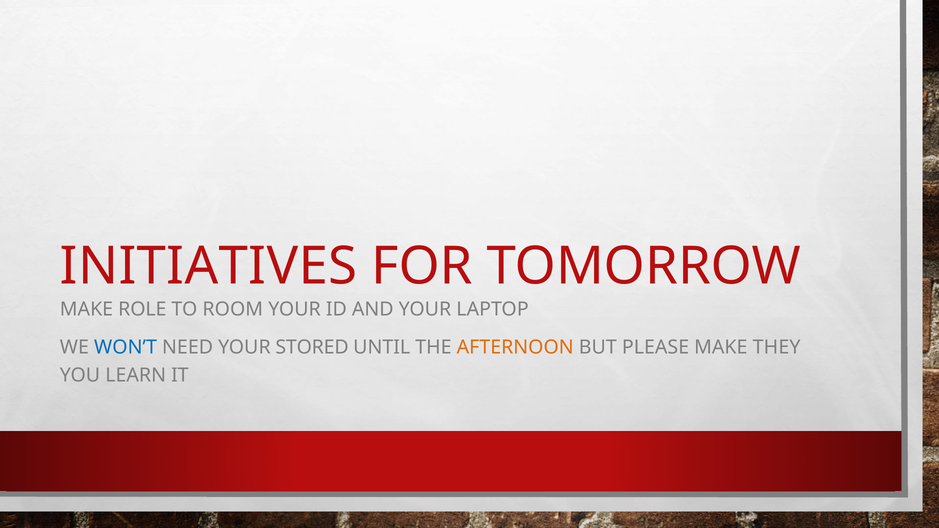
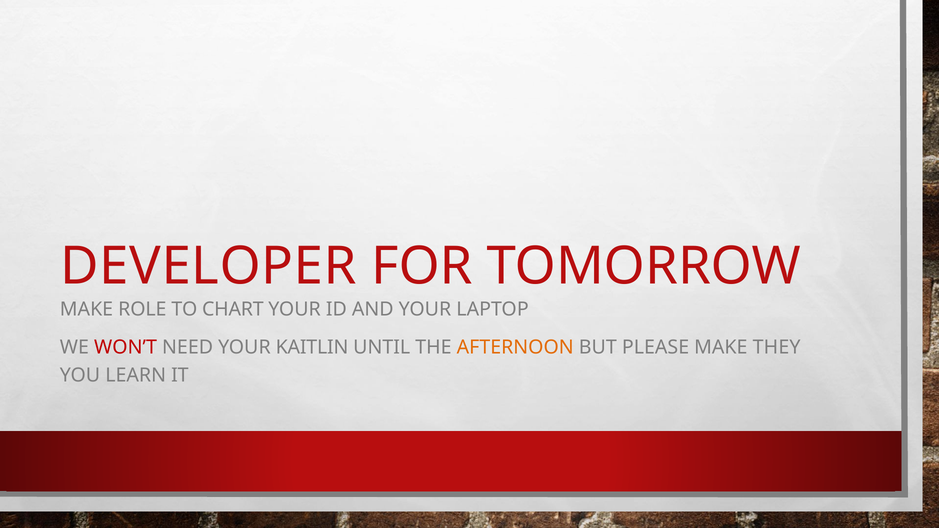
INITIATIVES: INITIATIVES -> DEVELOPER
ROOM: ROOM -> CHART
WON’T colour: blue -> red
STORED: STORED -> KAITLIN
